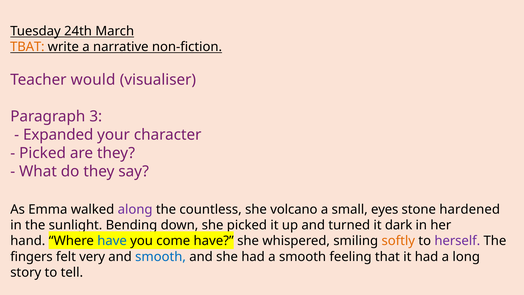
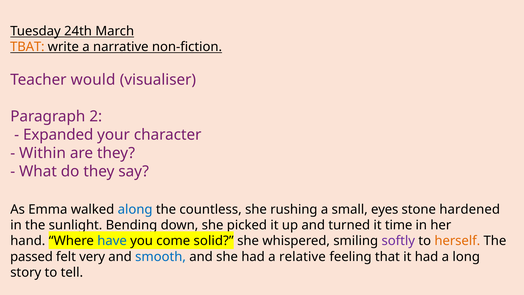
3: 3 -> 2
Picked at (43, 153): Picked -> Within
along colour: purple -> blue
volcano: volcano -> rushing
dark: dark -> time
come have: have -> solid
softly colour: orange -> purple
herself colour: purple -> orange
fingers: fingers -> passed
a smooth: smooth -> relative
